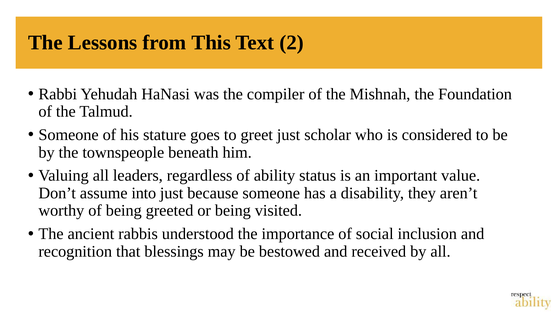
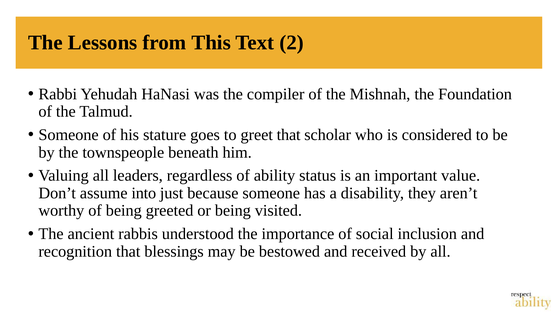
greet just: just -> that
